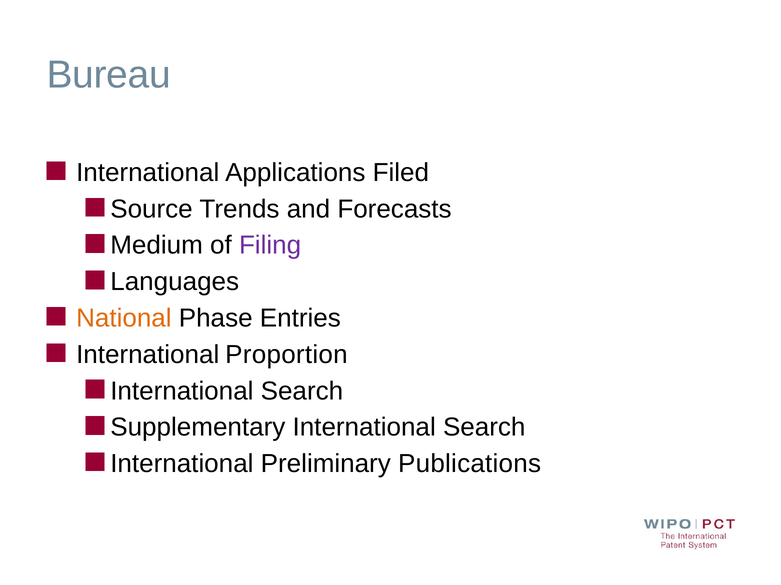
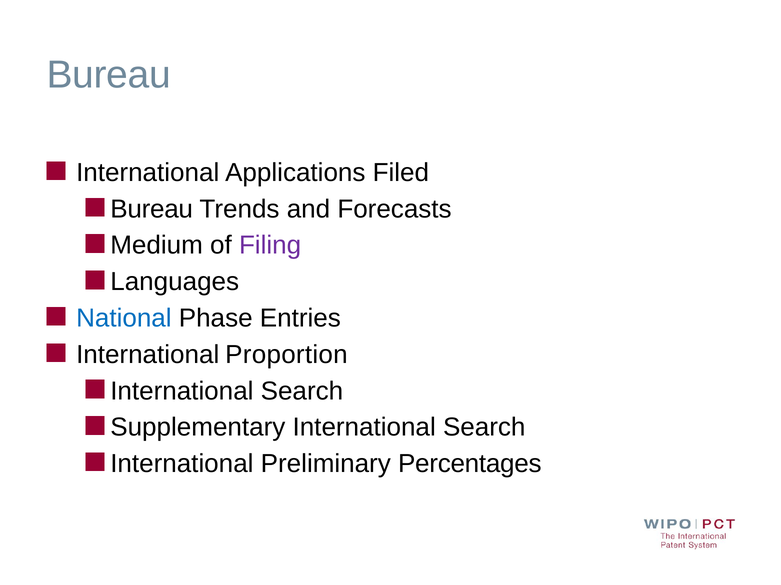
Source at (152, 209): Source -> Bureau
National colour: orange -> blue
Publications: Publications -> Percentages
